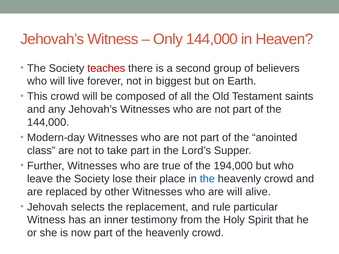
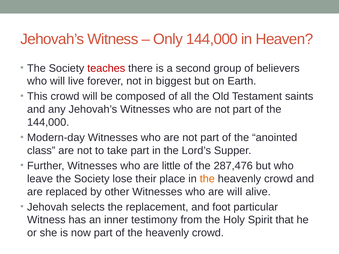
true: true -> little
194,000: 194,000 -> 287,476
the at (207, 179) colour: blue -> orange
rule: rule -> foot
